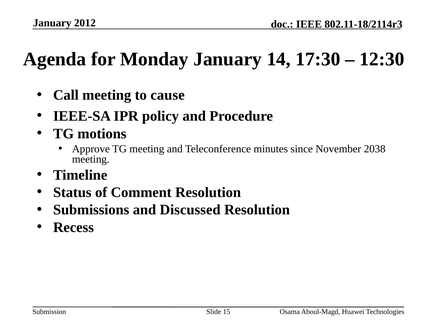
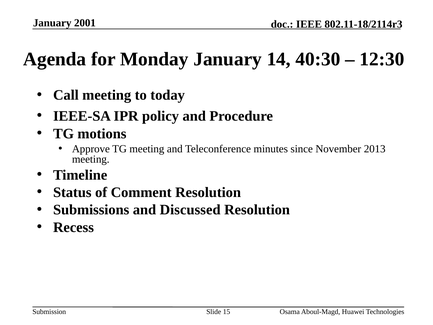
2012: 2012 -> 2001
17:30: 17:30 -> 40:30
cause: cause -> today
2038: 2038 -> 2013
